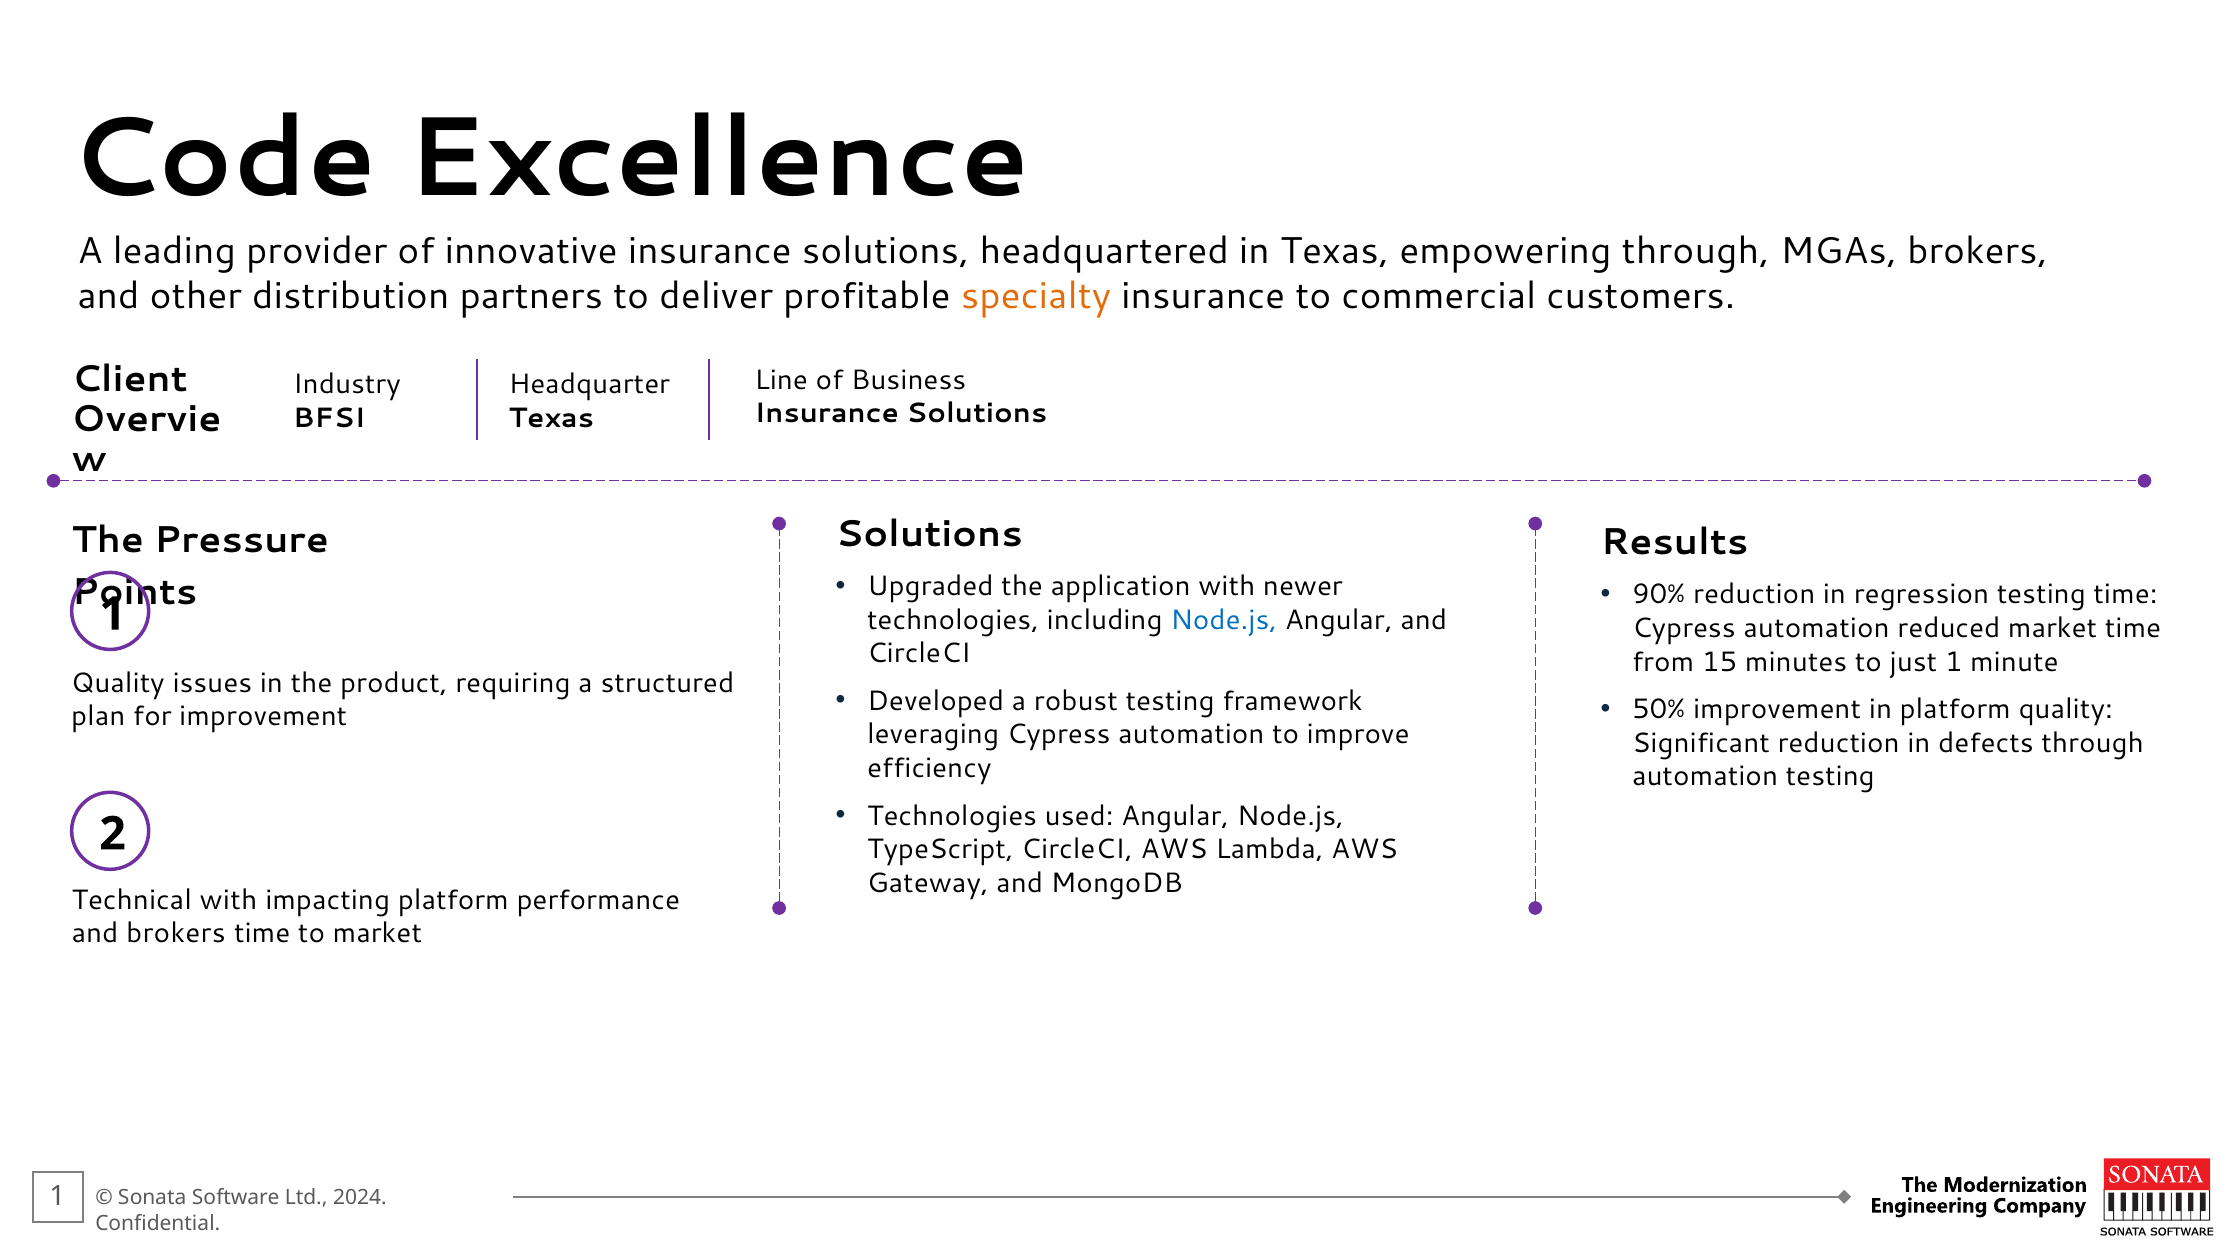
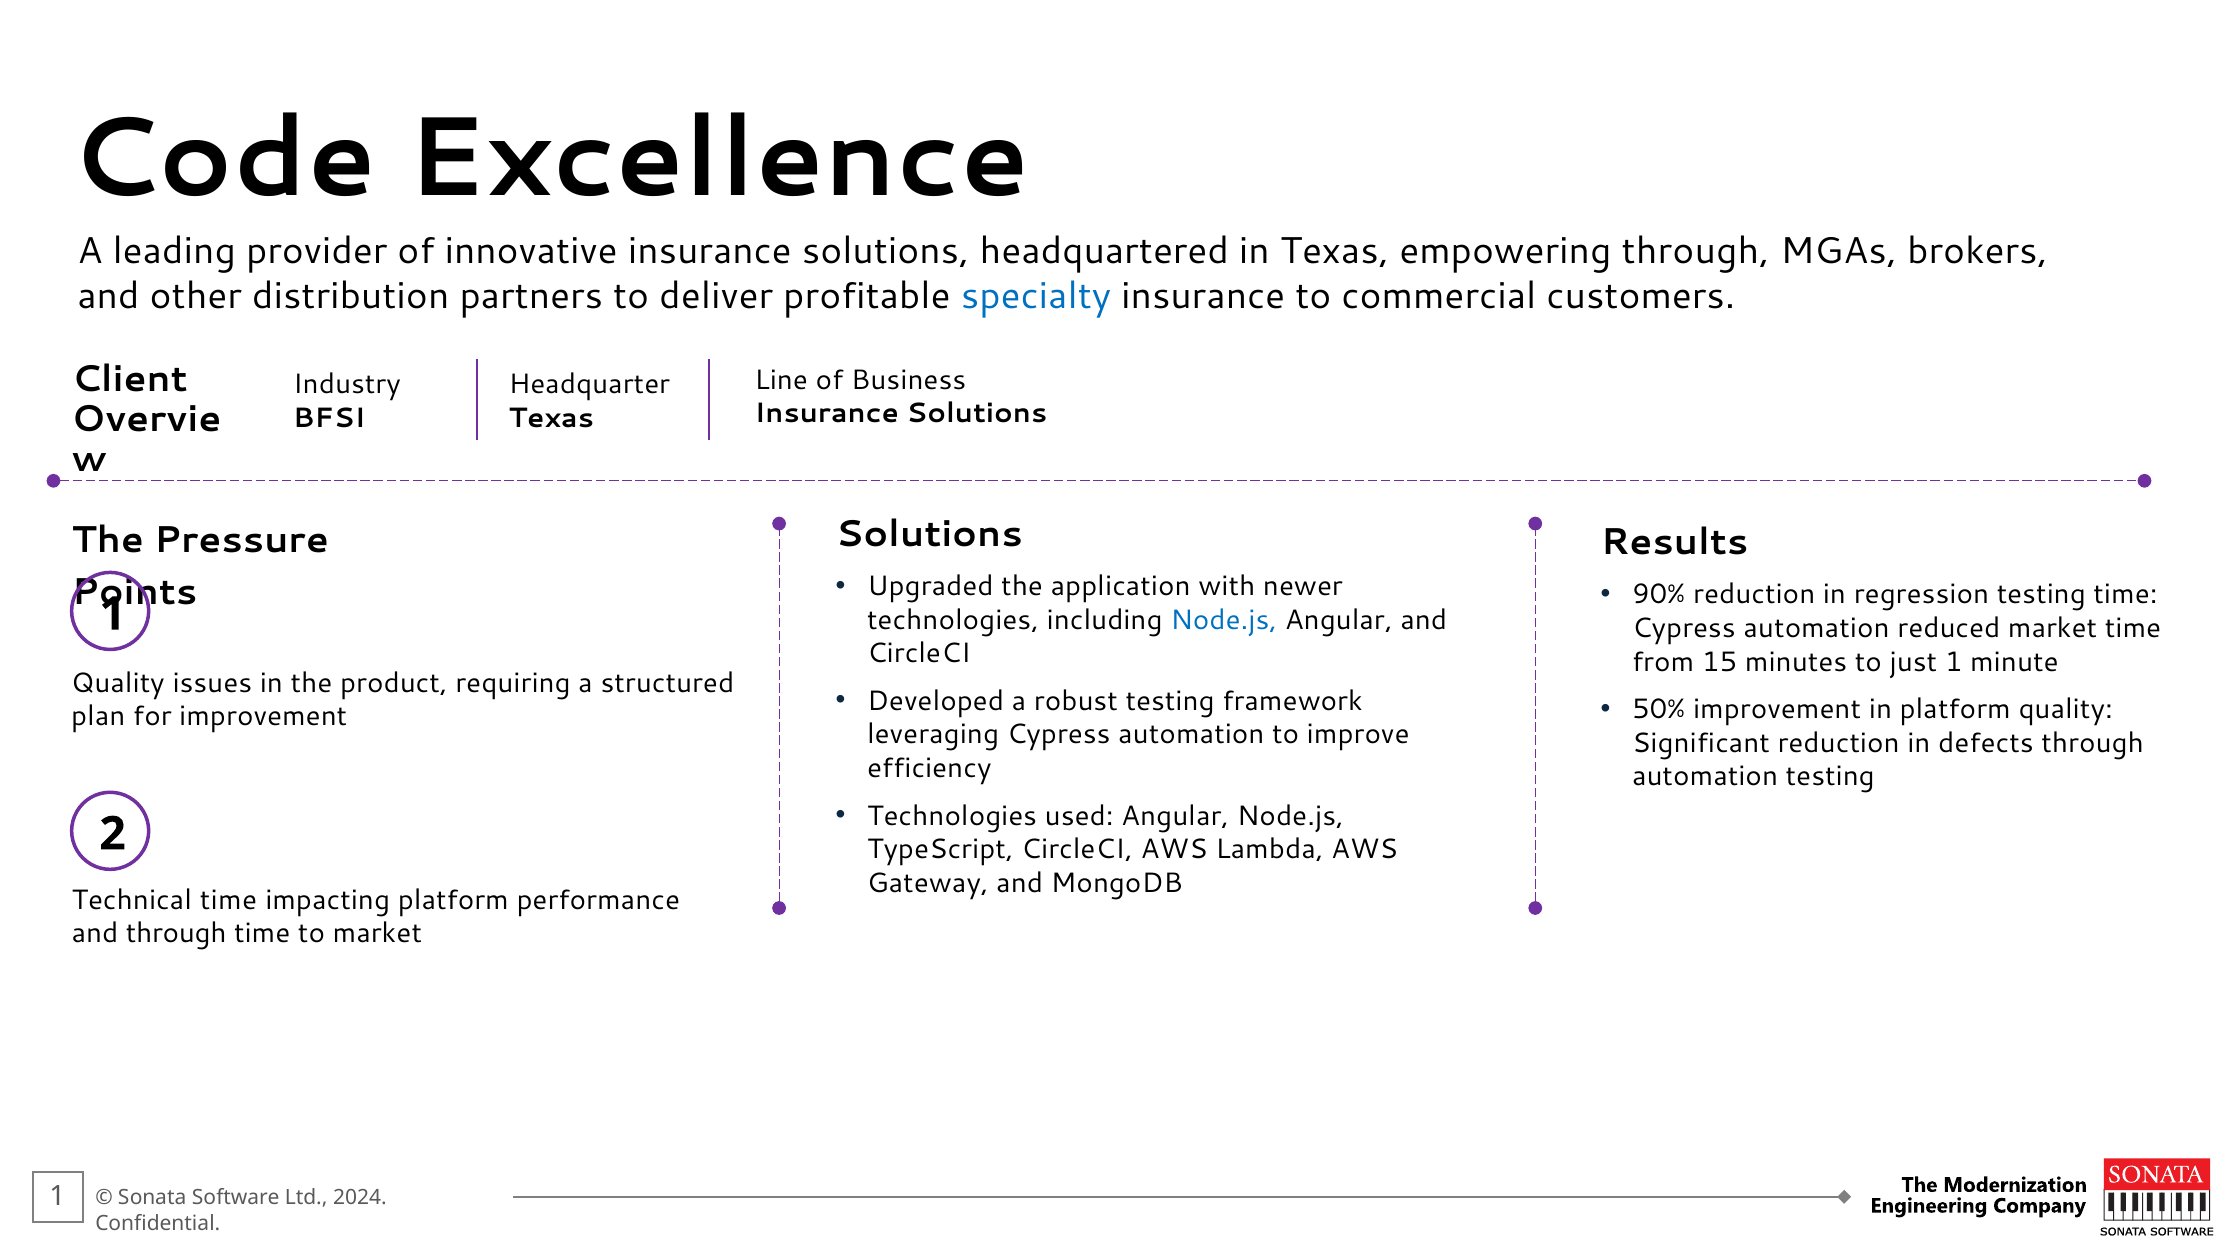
specialty colour: orange -> blue
Technical with: with -> time
and brokers: brokers -> through
